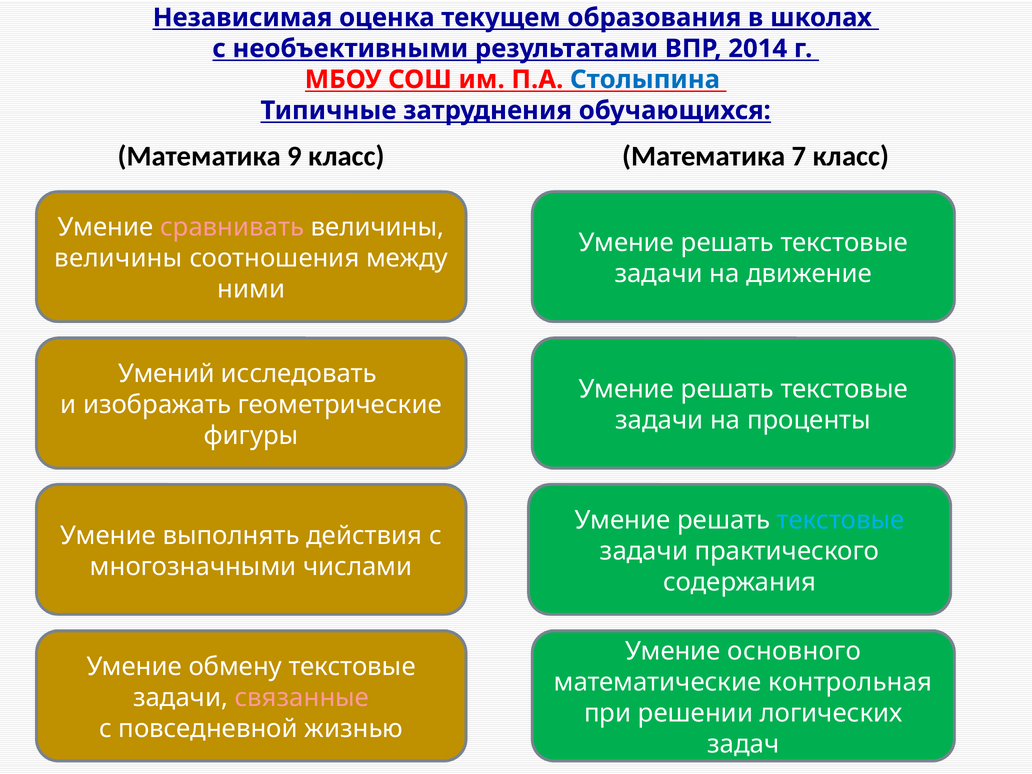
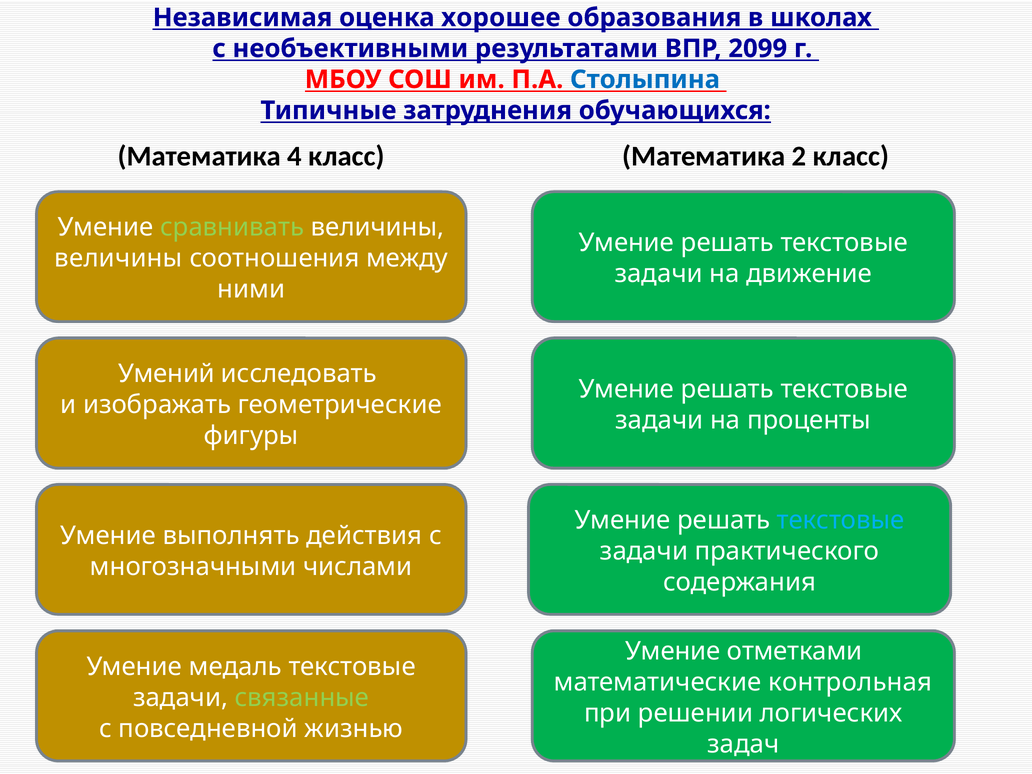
текущем: текущем -> хорошее
2014: 2014 -> 2099
9: 9 -> 4
7: 7 -> 2
сравнивать colour: pink -> light green
основного: основного -> отметками
обмену: обмену -> медаль
связанные colour: pink -> light green
